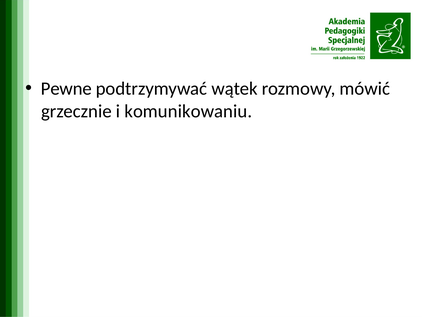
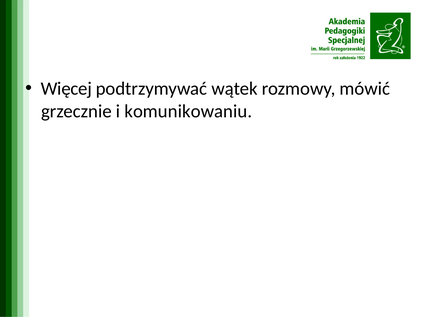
Pewne: Pewne -> Więcej
